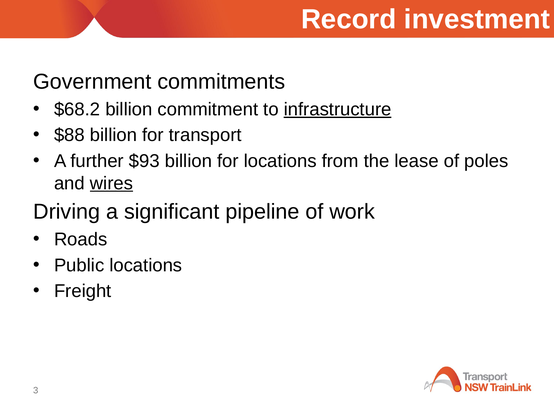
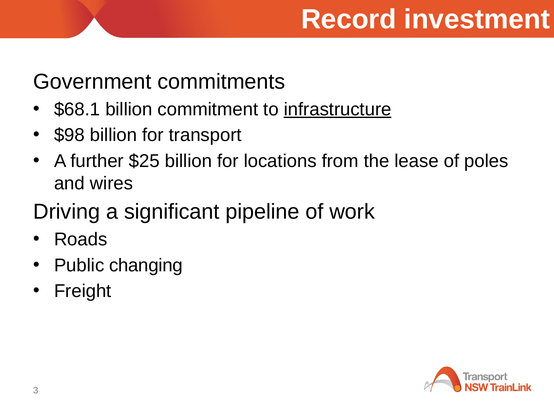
$68.2: $68.2 -> $68.1
$88: $88 -> $98
$93: $93 -> $25
wires underline: present -> none
Public locations: locations -> changing
